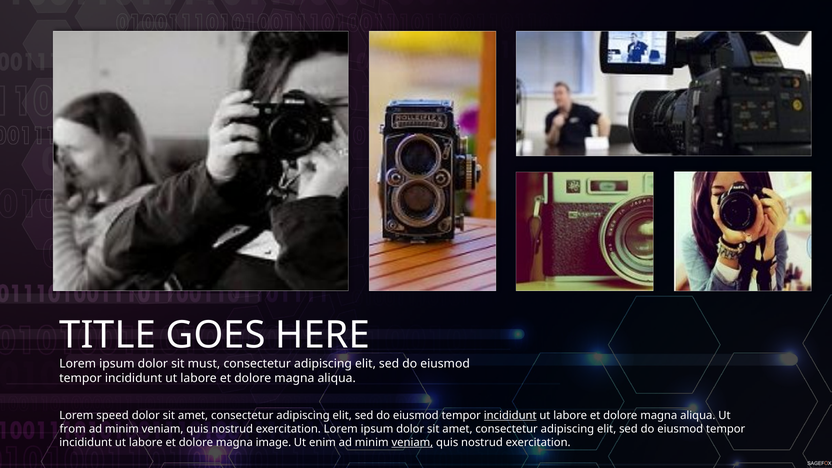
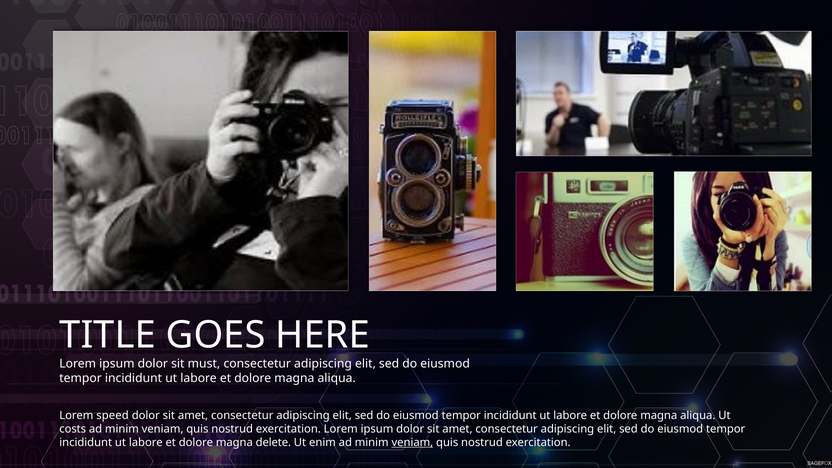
incididunt at (510, 415) underline: present -> none
from: from -> costs
image: image -> delete
